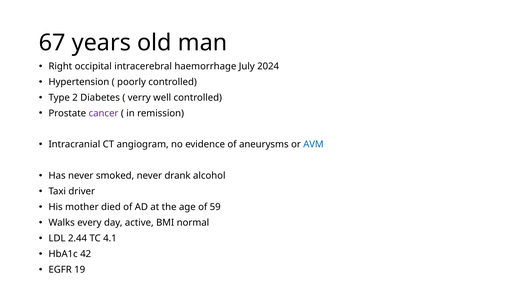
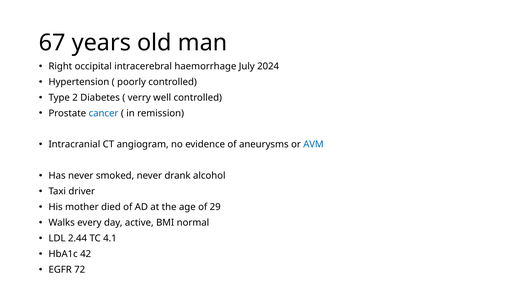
cancer colour: purple -> blue
59: 59 -> 29
19: 19 -> 72
